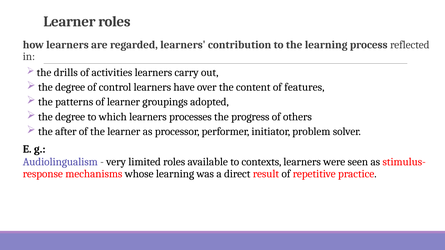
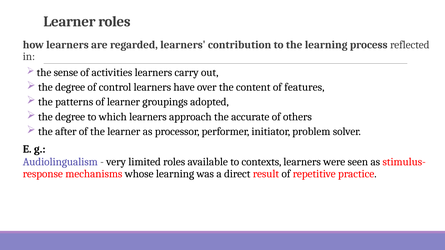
drills: drills -> sense
processes: processes -> approach
progress: progress -> accurate
